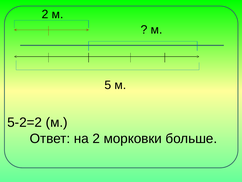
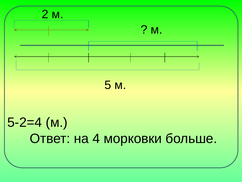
5-2=2: 5-2=2 -> 5-2=4
на 2: 2 -> 4
